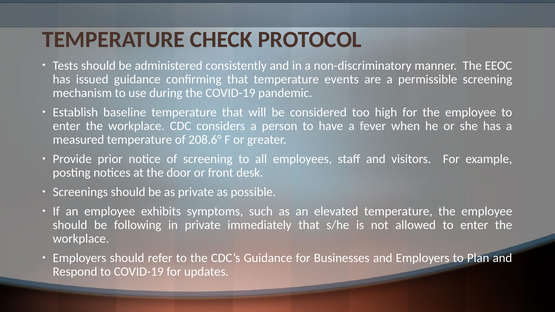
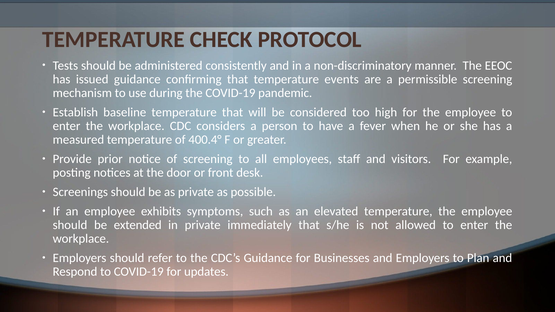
208.6°: 208.6° -> 400.4°
following: following -> extended
